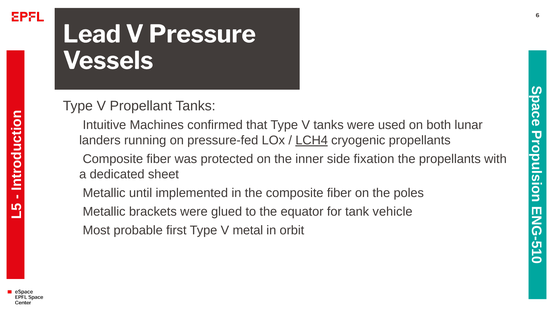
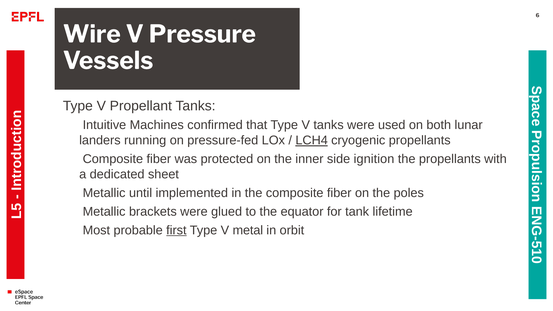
Lead: Lead -> Wire
fixation: fixation -> ignition
vehicle: vehicle -> lifetime
first underline: none -> present
